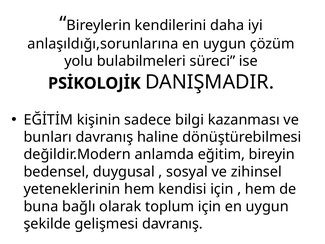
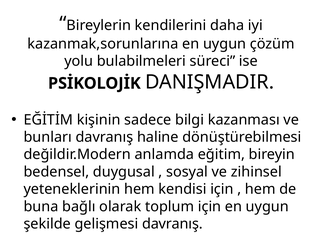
anlaşıldığı,sorunlarına: anlaşıldığı,sorunlarına -> kazanmak,sorunlarına
